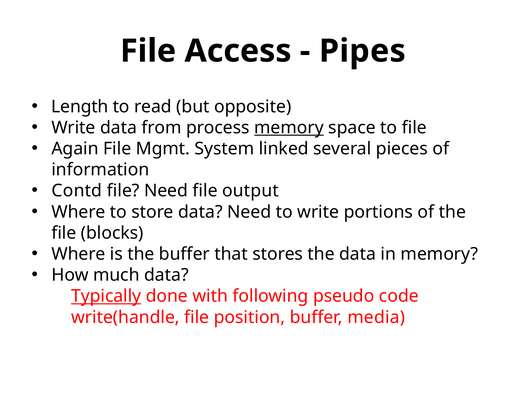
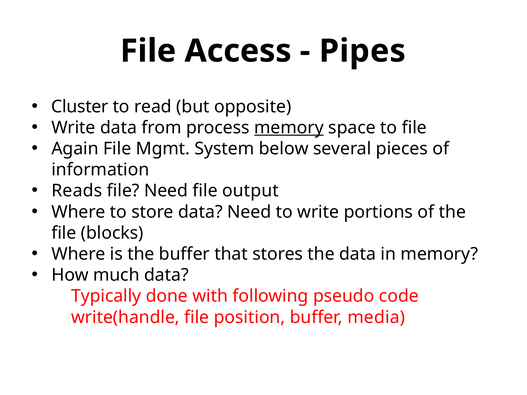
Length: Length -> Cluster
linked: linked -> below
Contd: Contd -> Reads
Typically underline: present -> none
